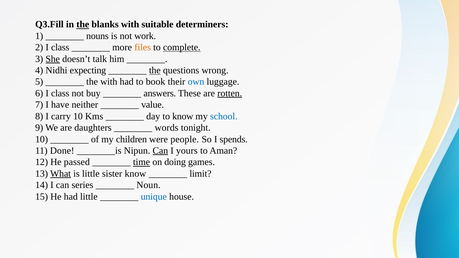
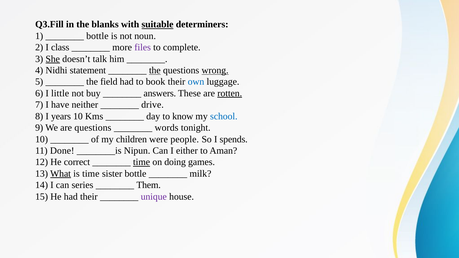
the at (83, 25) underline: present -> none
suitable underline: none -> present
nouns at (97, 36): nouns -> bottle
work: work -> noun
files colour: orange -> purple
complete underline: present -> none
expecting: expecting -> statement
wrong underline: none -> present
the with: with -> field
6 I class: class -> little
value: value -> drive
carry: carry -> years
are daughters: daughters -> questions
Can at (160, 151) underline: present -> none
yours: yours -> either
passed: passed -> correct
is little: little -> time
sister know: know -> bottle
limit: limit -> milk
Noun: Noun -> Them
had little: little -> their
unique colour: blue -> purple
